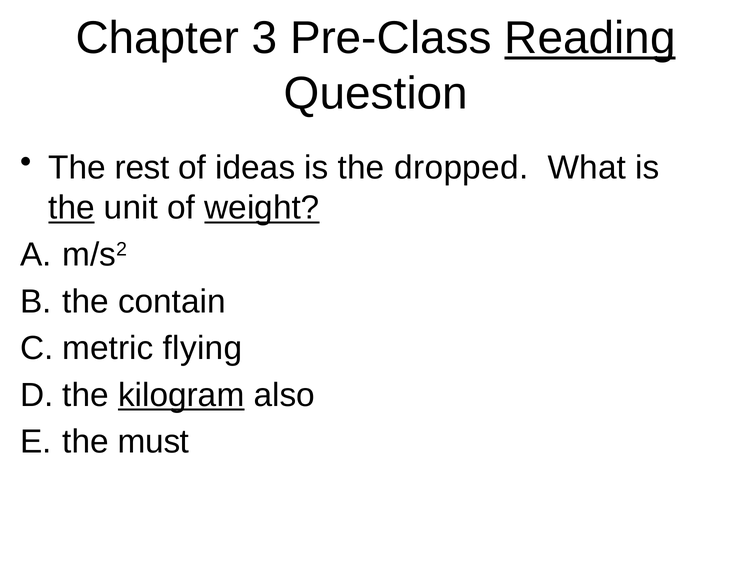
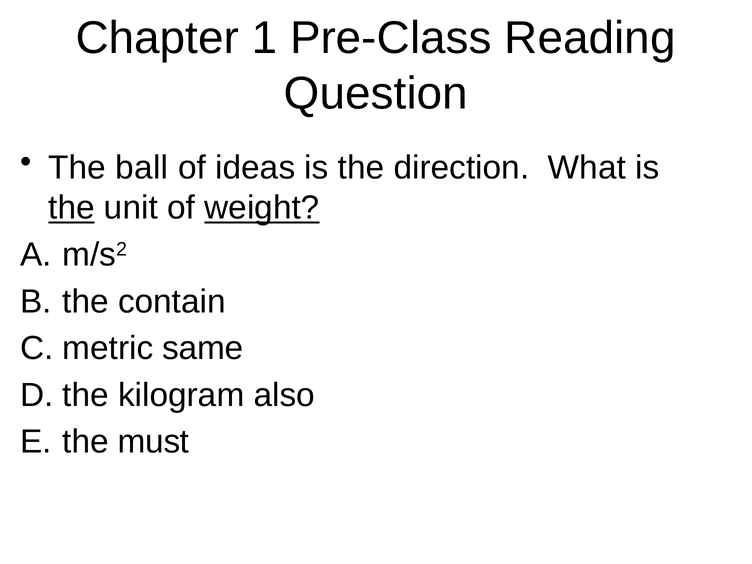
3: 3 -> 1
Reading underline: present -> none
rest: rest -> ball
dropped: dropped -> direction
flying: flying -> same
kilogram underline: present -> none
